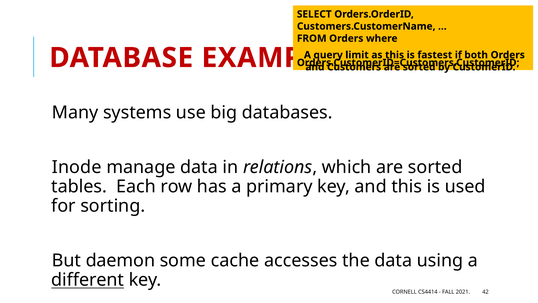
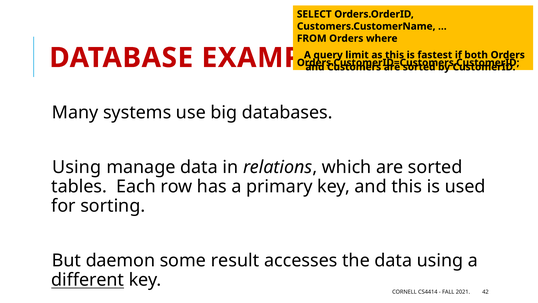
Inode at (77, 167): Inode -> Using
cache: cache -> result
